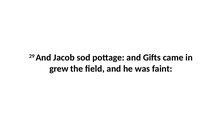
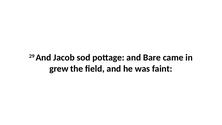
Gifts: Gifts -> Bare
